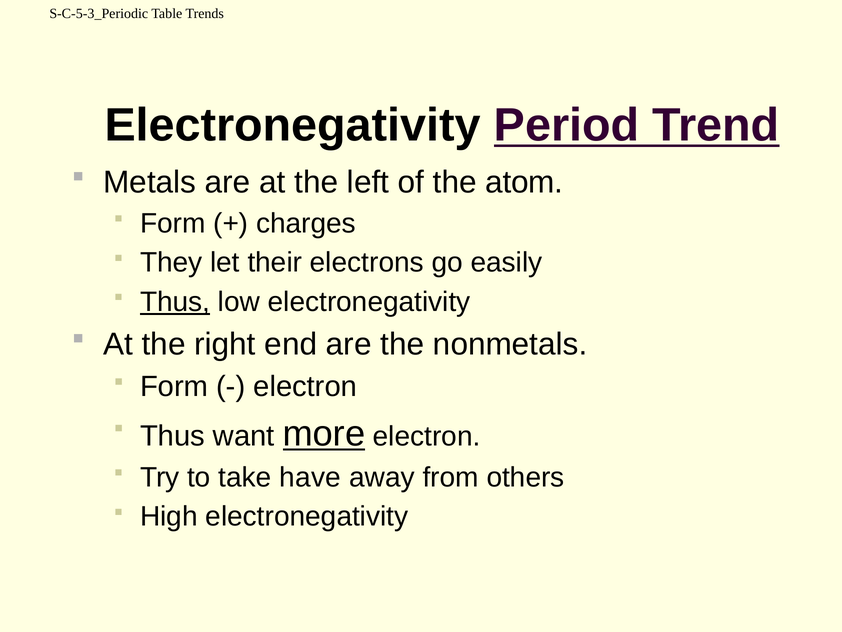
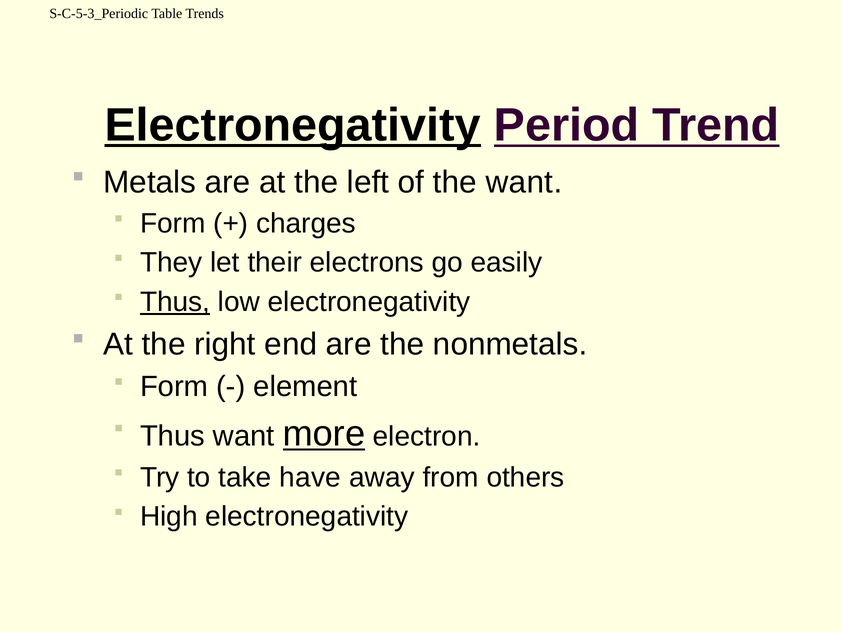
Electronegativity at (293, 125) underline: none -> present
the atom: atom -> want
electron at (305, 386): electron -> element
